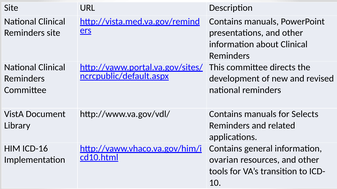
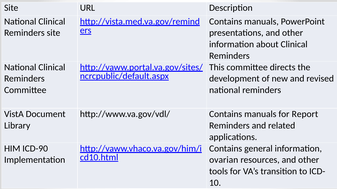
Selects: Selects -> Report
ICD-16: ICD-16 -> ICD-90
